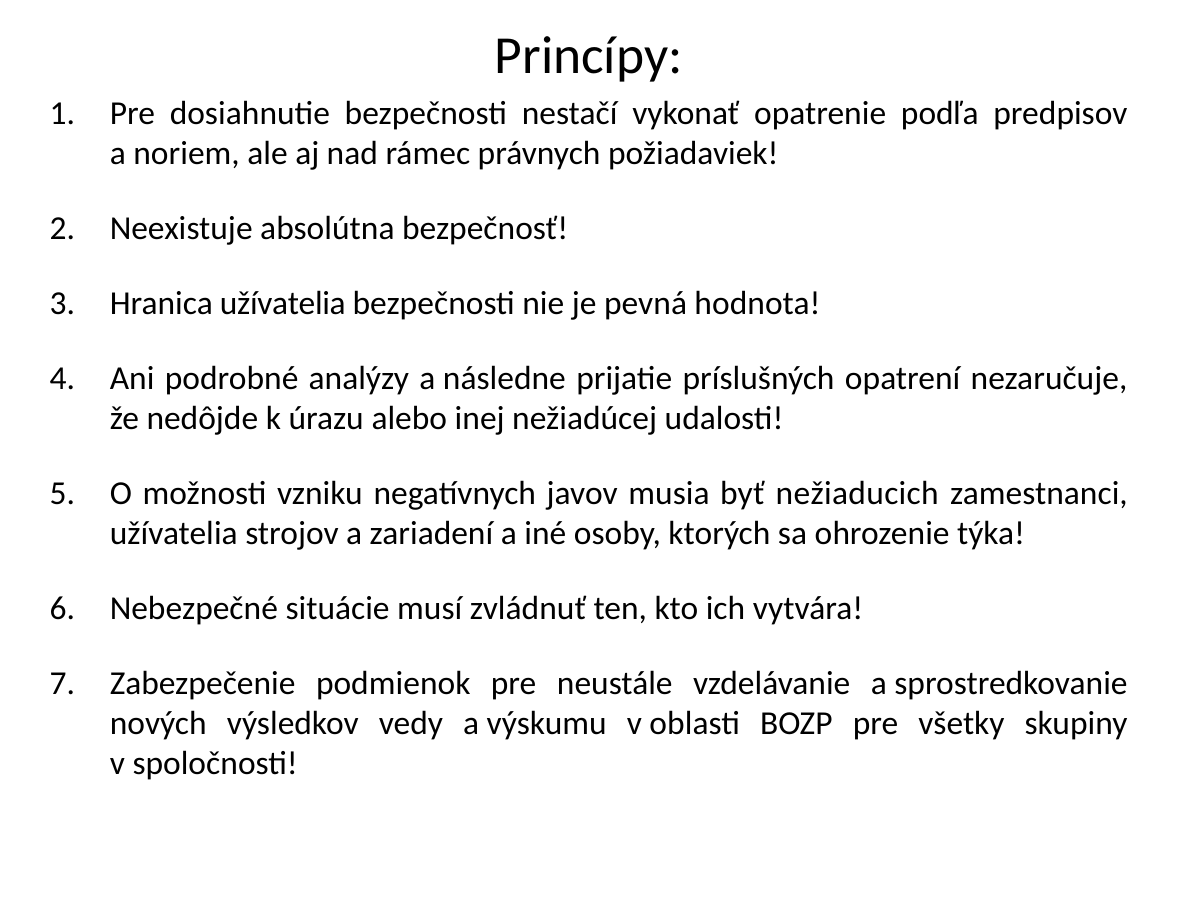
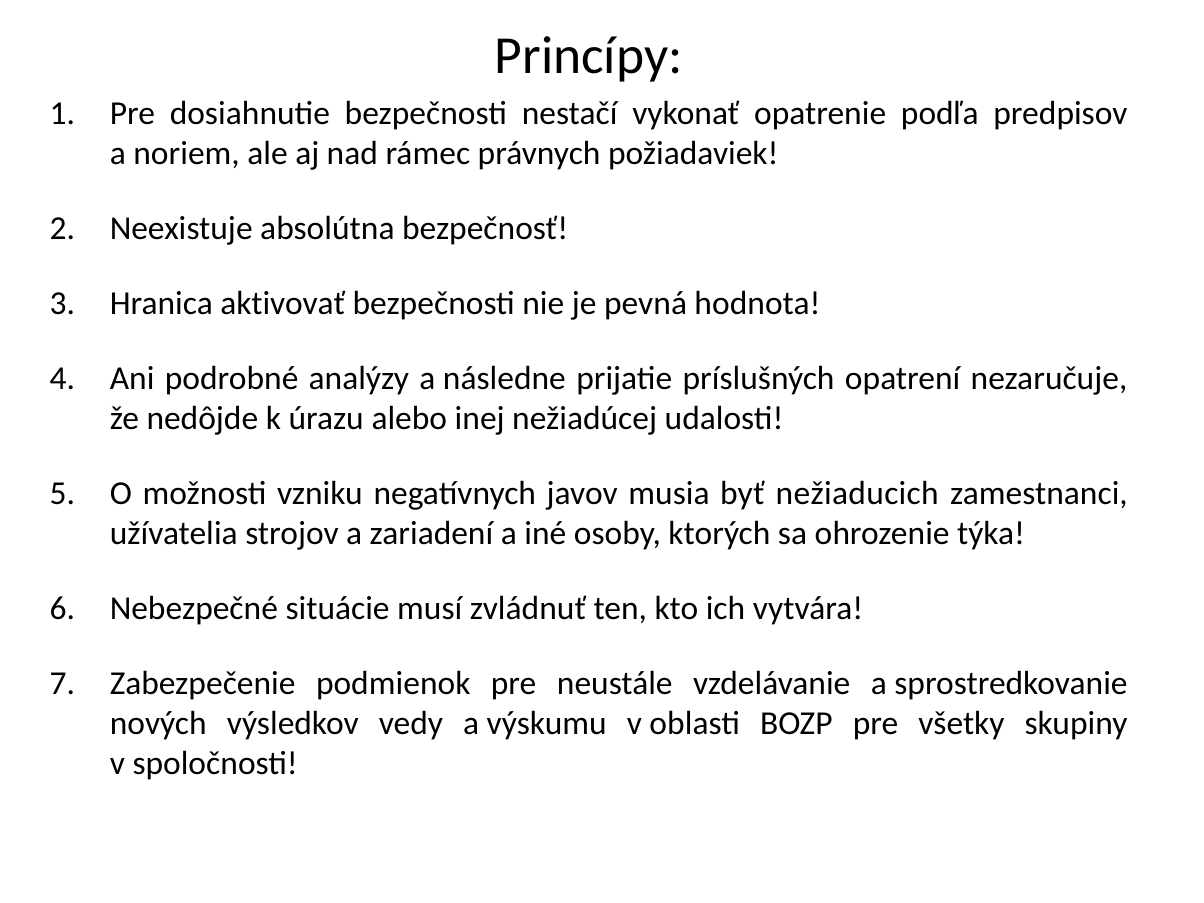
Hranica užívatelia: užívatelia -> aktivovať
